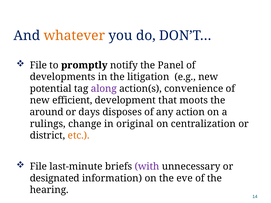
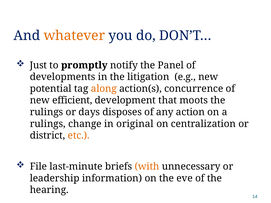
File at (38, 65): File -> Just
along colour: purple -> orange
convenience: convenience -> concurrence
around at (47, 112): around -> rulings
with colour: purple -> orange
designated: designated -> leadership
